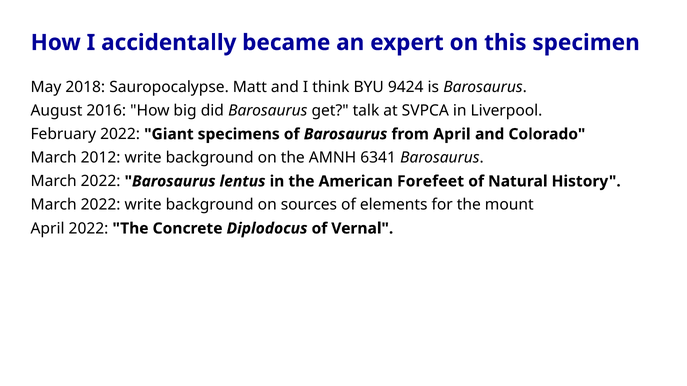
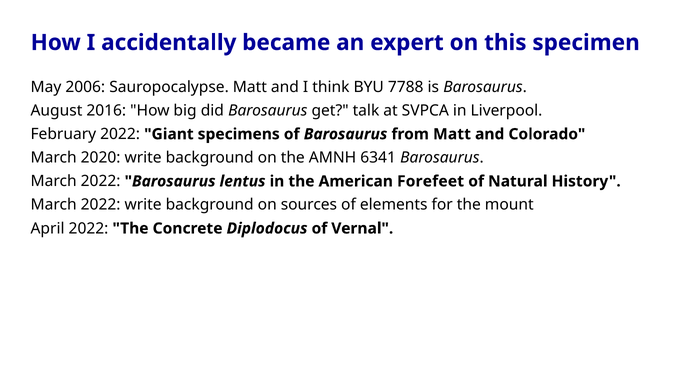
2018: 2018 -> 2006
9424: 9424 -> 7788
from April: April -> Matt
2012: 2012 -> 2020
